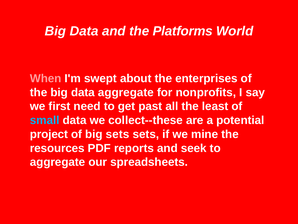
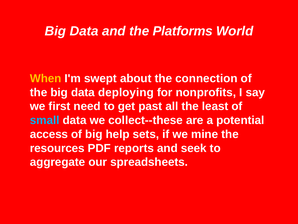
When colour: pink -> yellow
enterprises: enterprises -> connection
data aggregate: aggregate -> deploying
project: project -> access
big sets: sets -> help
